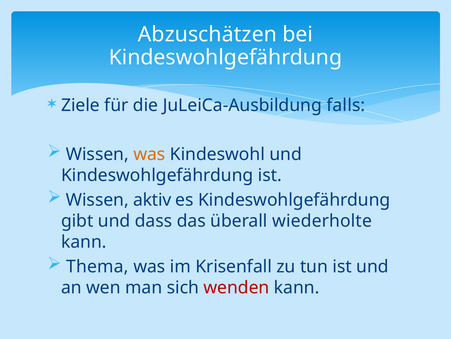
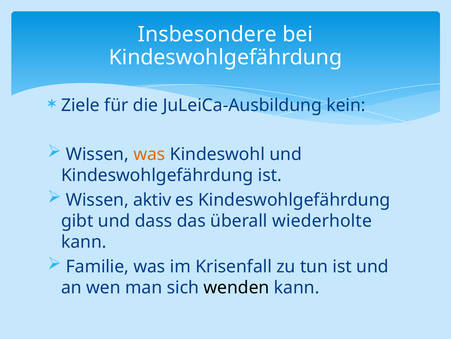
Abzuschätzen: Abzuschätzen -> Insbesondere
falls: falls -> kein
Thema: Thema -> Familie
wenden colour: red -> black
